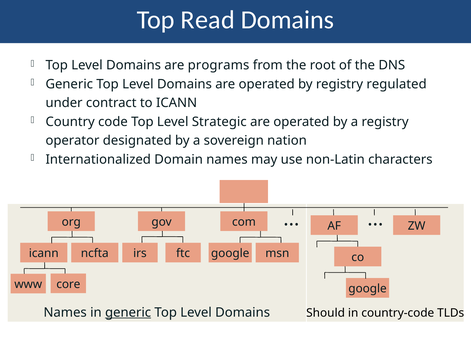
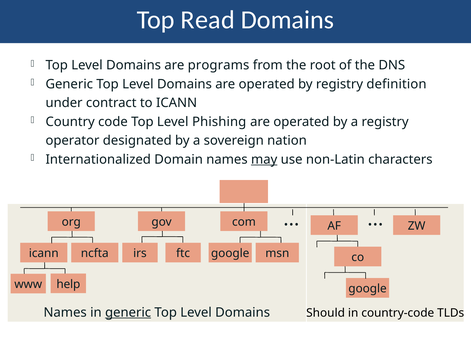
regulated: regulated -> definition
Strategic: Strategic -> Phishing
may underline: none -> present
core: core -> help
